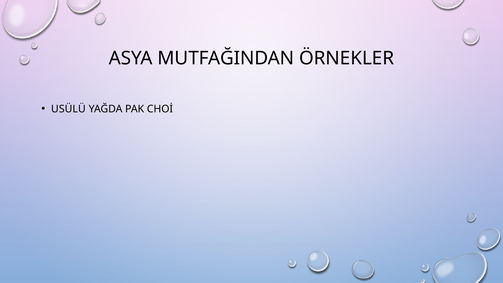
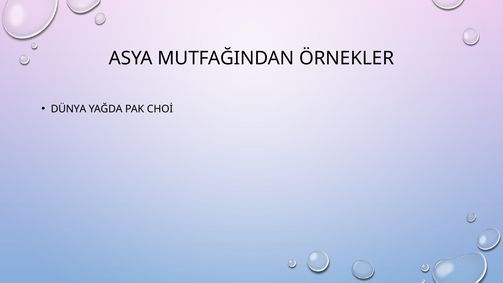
USÜLÜ: USÜLÜ -> DÜNYA
